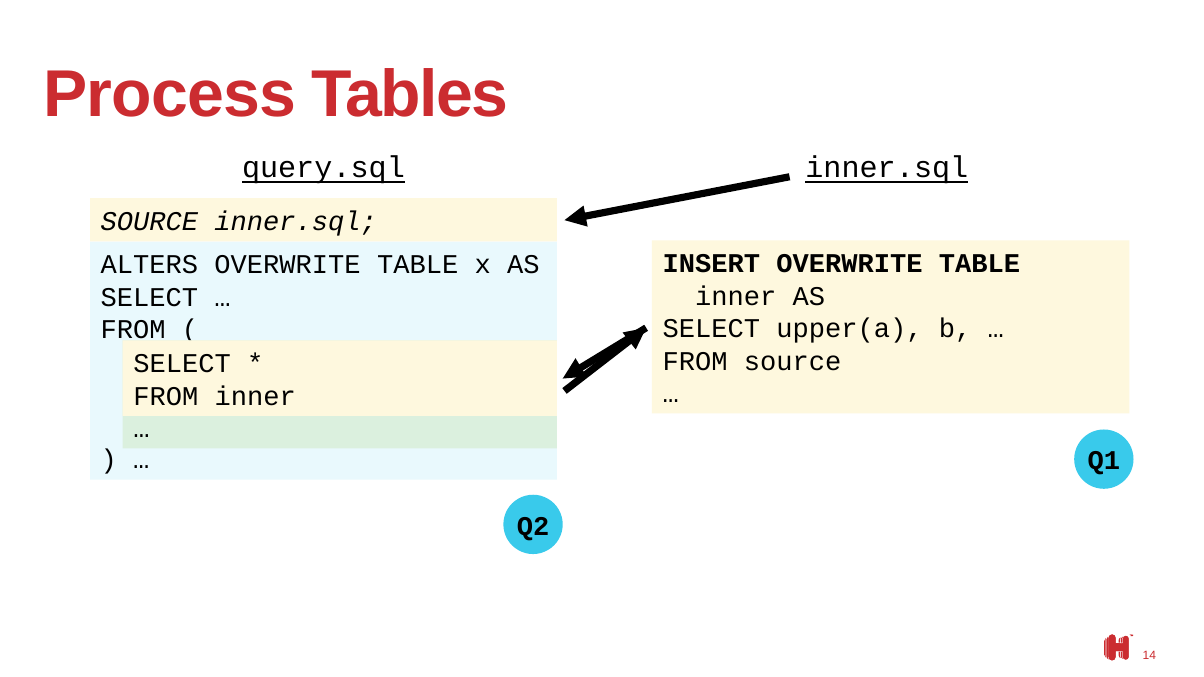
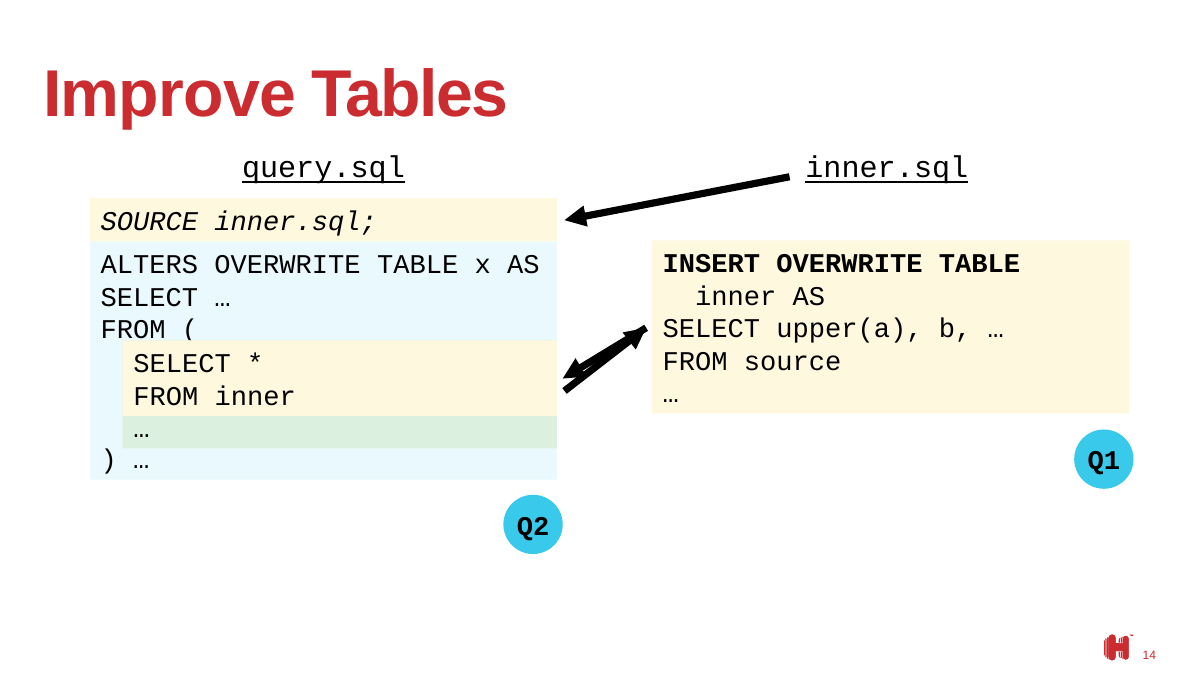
Process: Process -> Improve
